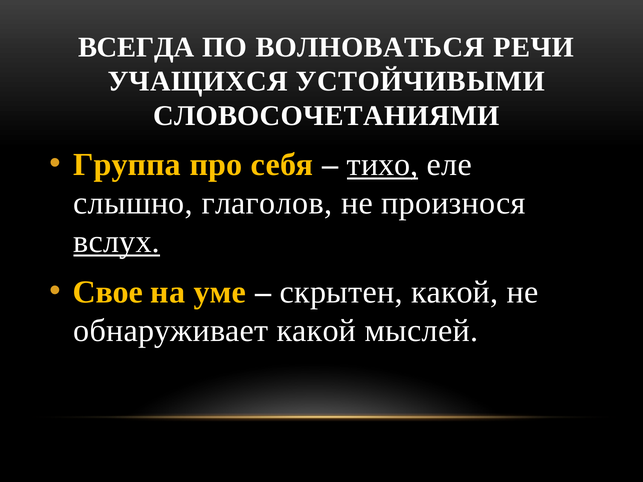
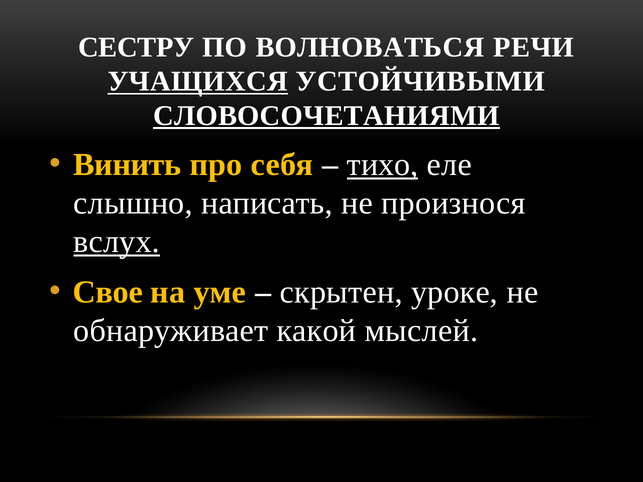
ВСЕГДА: ВСЕГДА -> СЕСТРУ
УЧАЩИХСЯ underline: none -> present
СЛОВОСОЧЕТАНИЯМИ underline: none -> present
Группа: Группа -> Винить
глаголов: глаголов -> написать
скрытен какой: какой -> уроке
